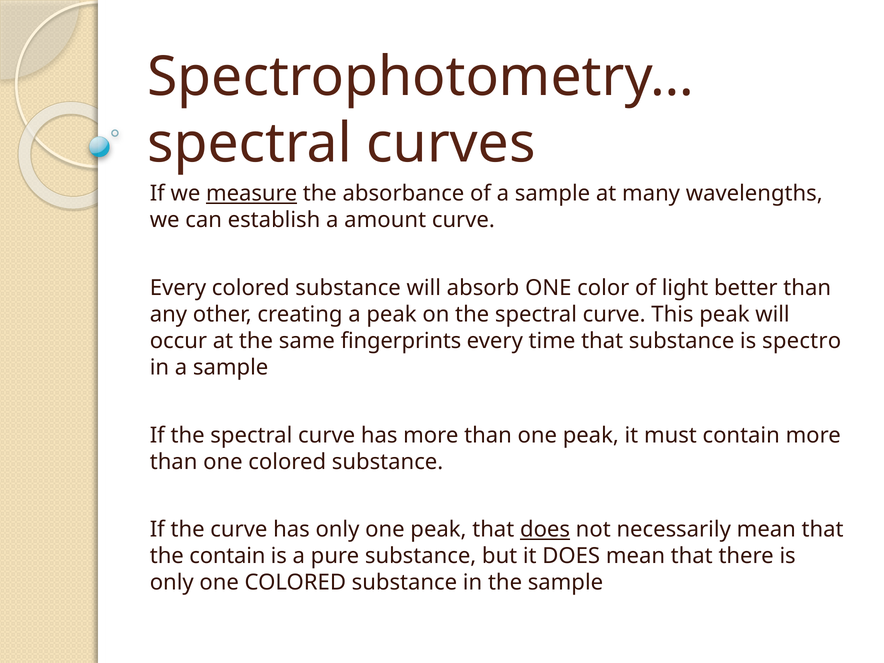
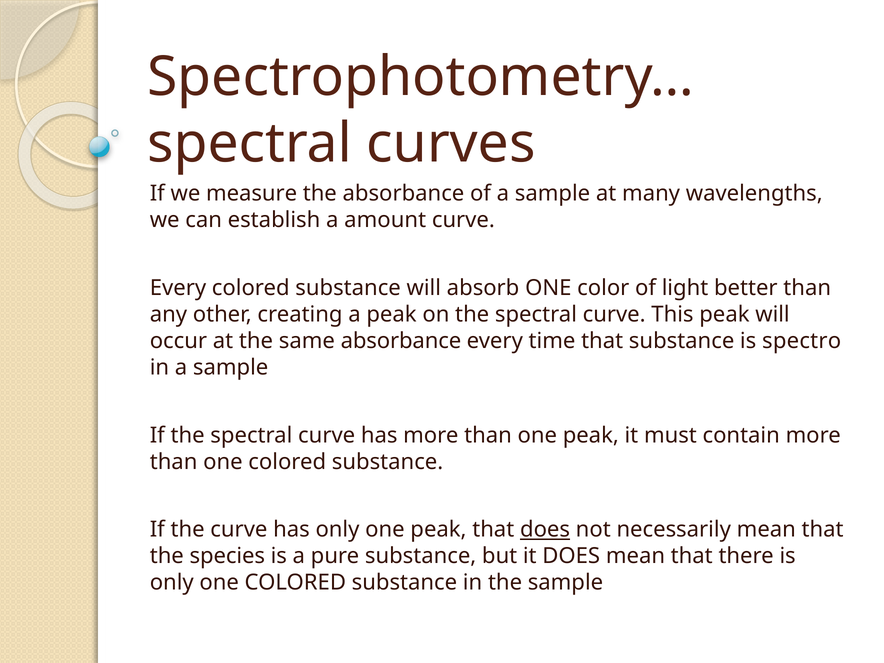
measure underline: present -> none
same fingerprints: fingerprints -> absorbance
the contain: contain -> species
